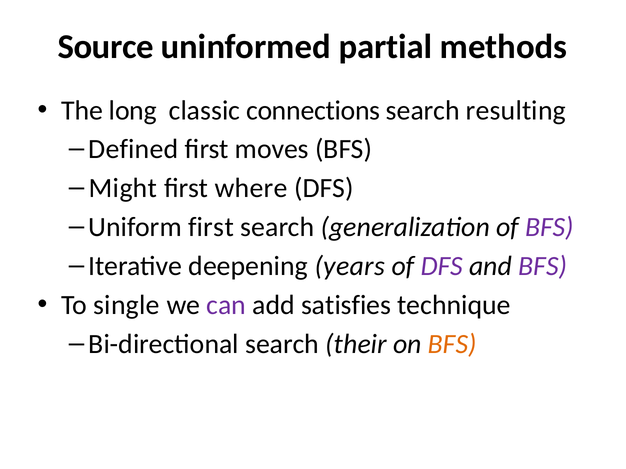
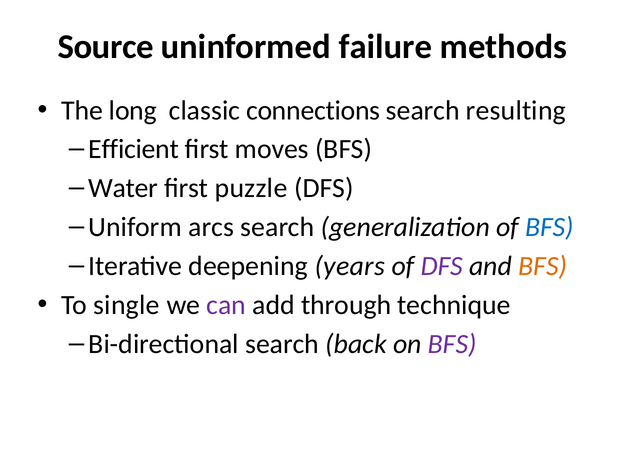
partial: partial -> failure
Defined: Defined -> Efficient
Might: Might -> Water
where: where -> puzzle
Uniform first: first -> arcs
BFS at (550, 227) colour: purple -> blue
BFS at (543, 266) colour: purple -> orange
satisfies: satisfies -> through
their: their -> back
BFS at (452, 344) colour: orange -> purple
